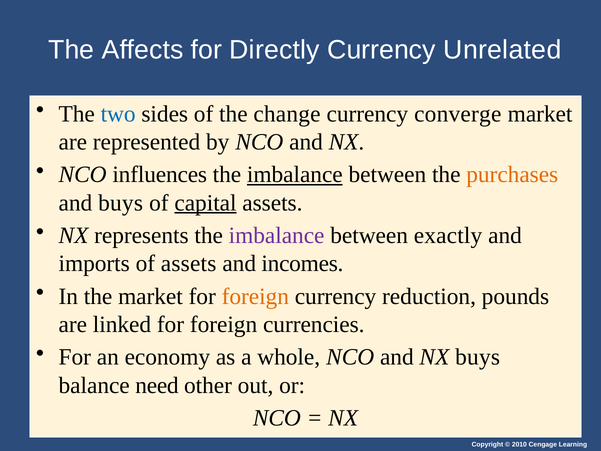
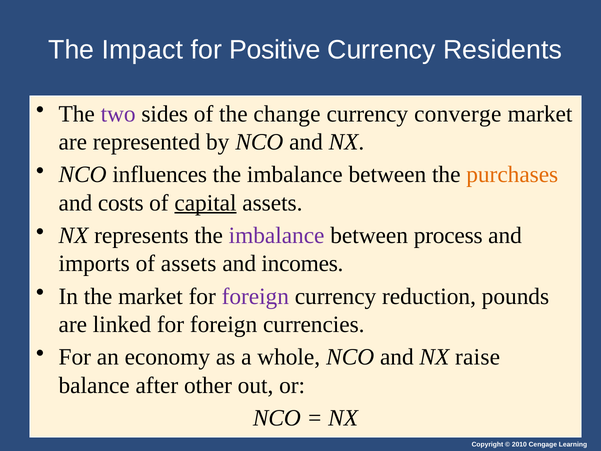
Affects: Affects -> Impact
Directly: Directly -> Positive
Unrelated: Unrelated -> Residents
two colour: blue -> purple
imbalance at (295, 175) underline: present -> none
and buys: buys -> costs
exactly: exactly -> process
foreign at (255, 296) colour: orange -> purple
NX buys: buys -> raise
need: need -> after
